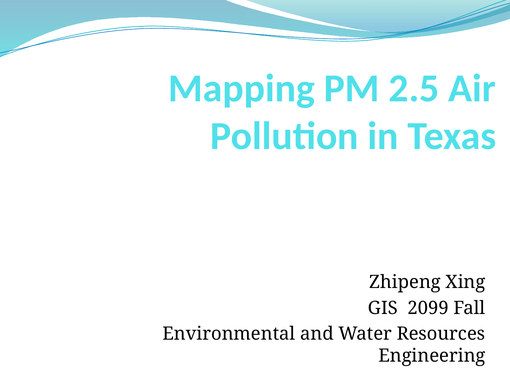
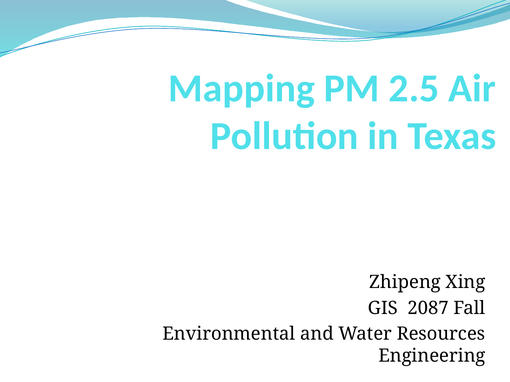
2099: 2099 -> 2087
